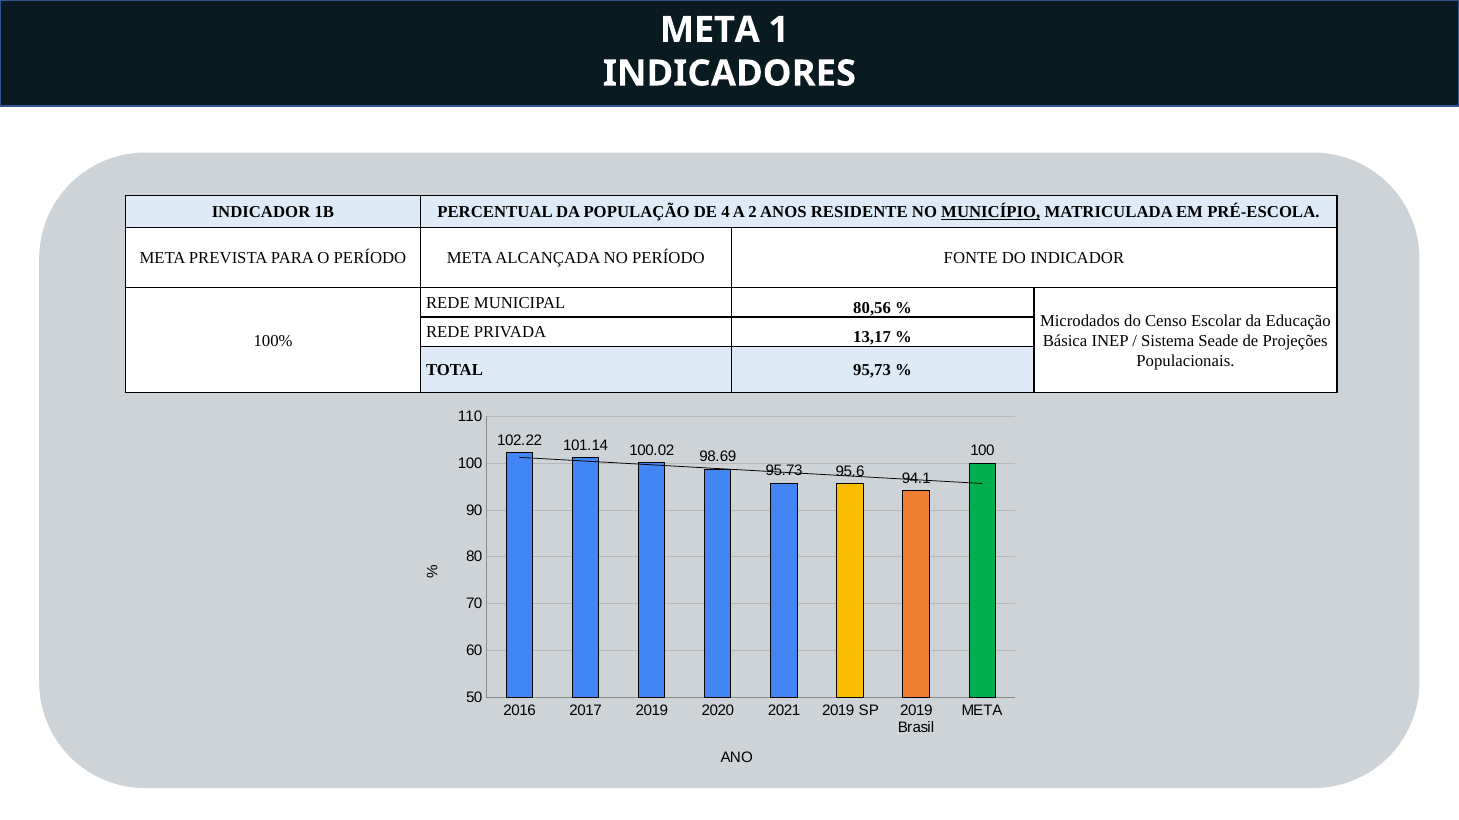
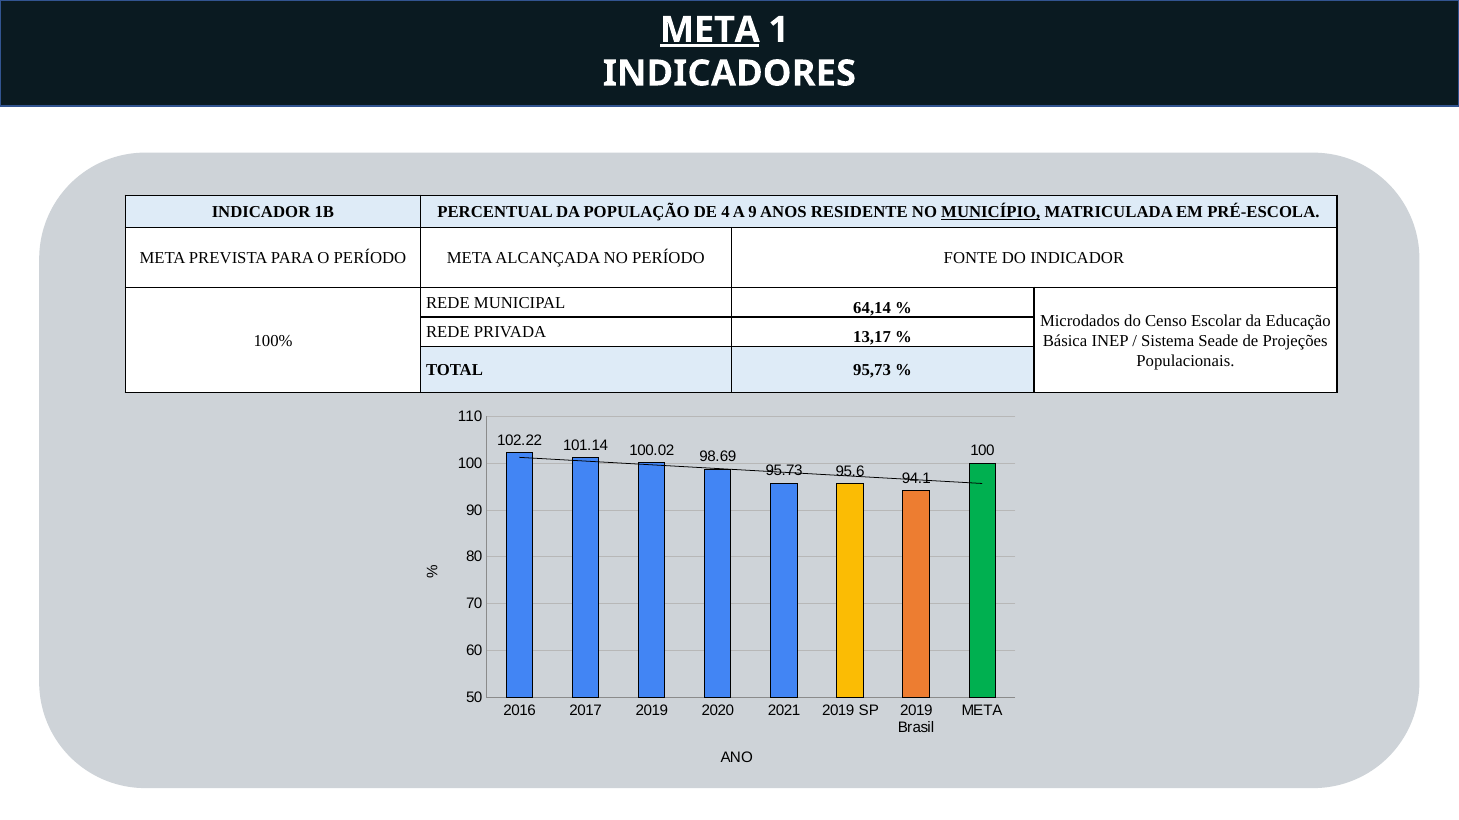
META at (710, 30) underline: none -> present
2: 2 -> 9
80,56: 80,56 -> 64,14
